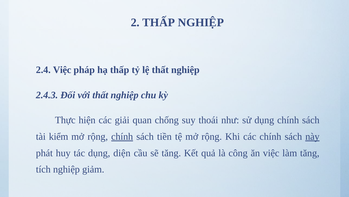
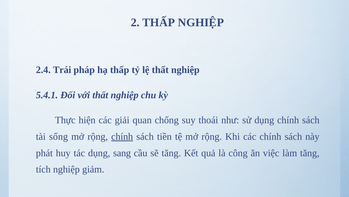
2.4 Việc: Việc -> Trái
2.4.3: 2.4.3 -> 5.4.1
kiểm: kiểm -> sống
này underline: present -> none
diện: diện -> sang
